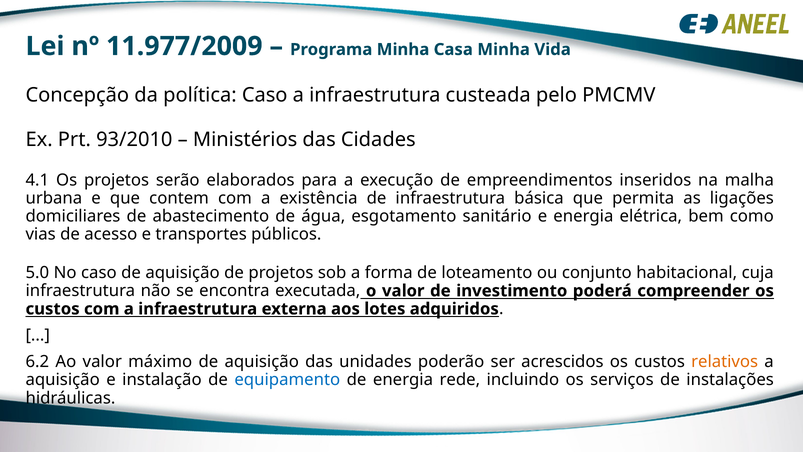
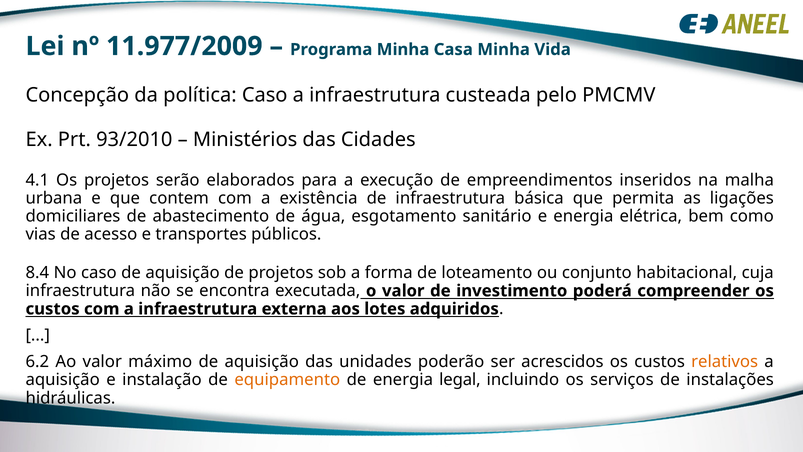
5.0: 5.0 -> 8.4
equipamento colour: blue -> orange
rede: rede -> legal
